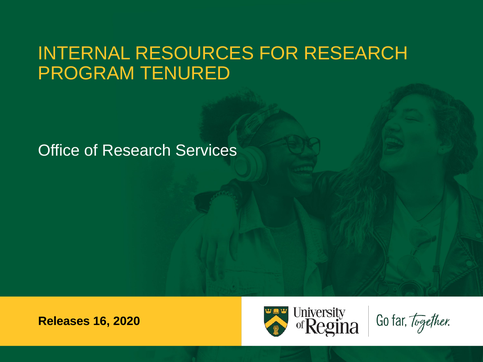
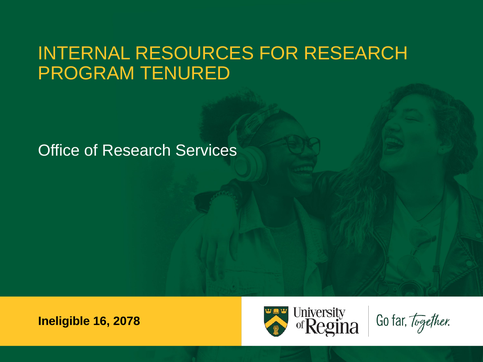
Releases: Releases -> Ineligible
2020: 2020 -> 2078
